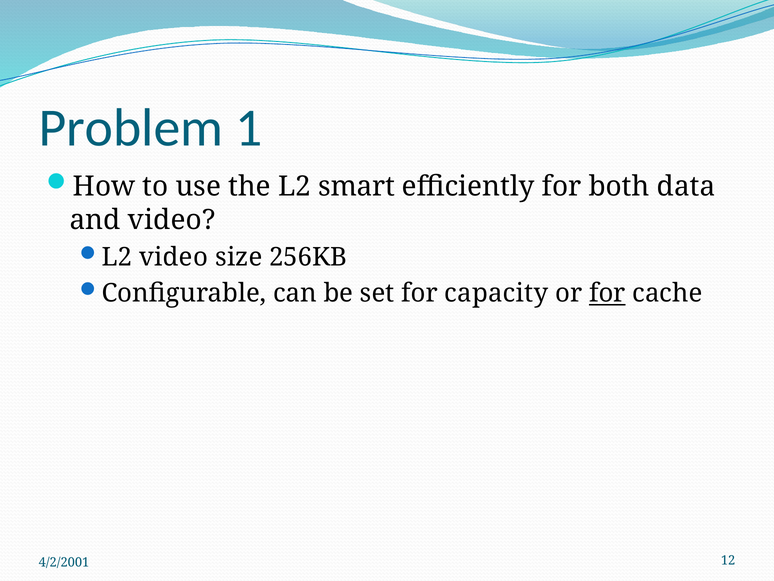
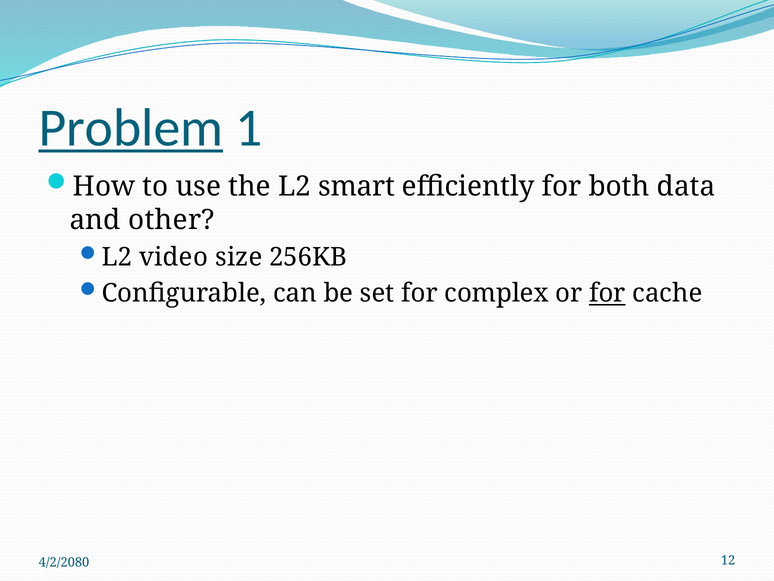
Problem underline: none -> present
and video: video -> other
capacity: capacity -> complex
4/2/2001: 4/2/2001 -> 4/2/2080
